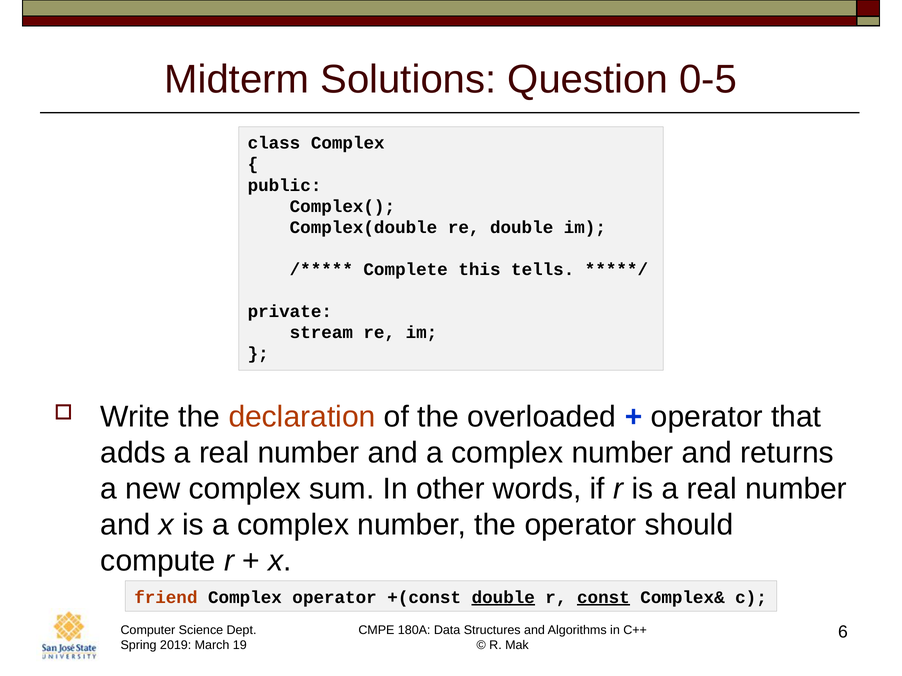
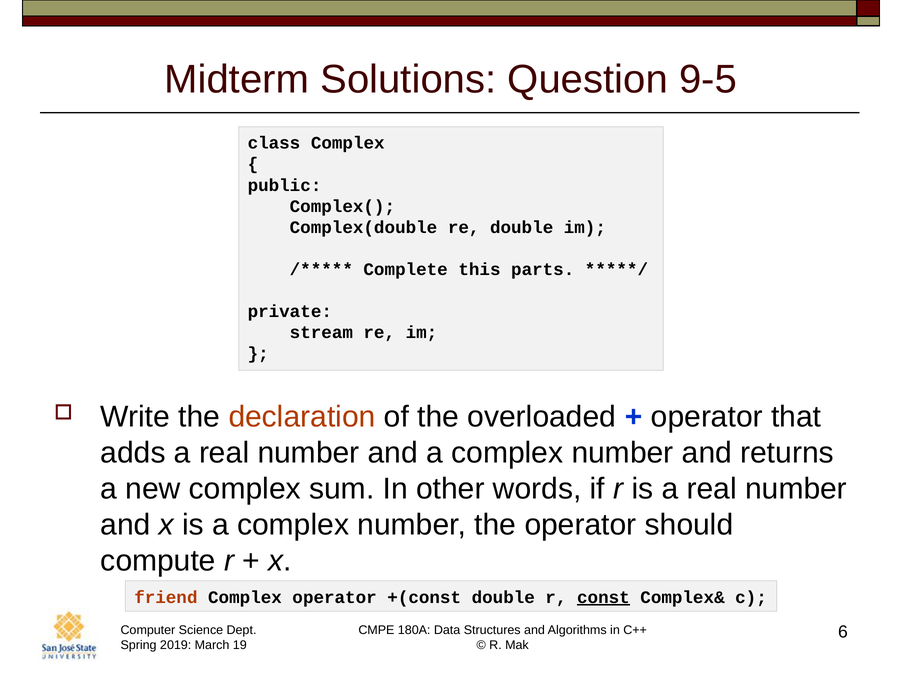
0-5: 0-5 -> 9-5
tells: tells -> parts
double at (503, 598) underline: present -> none
